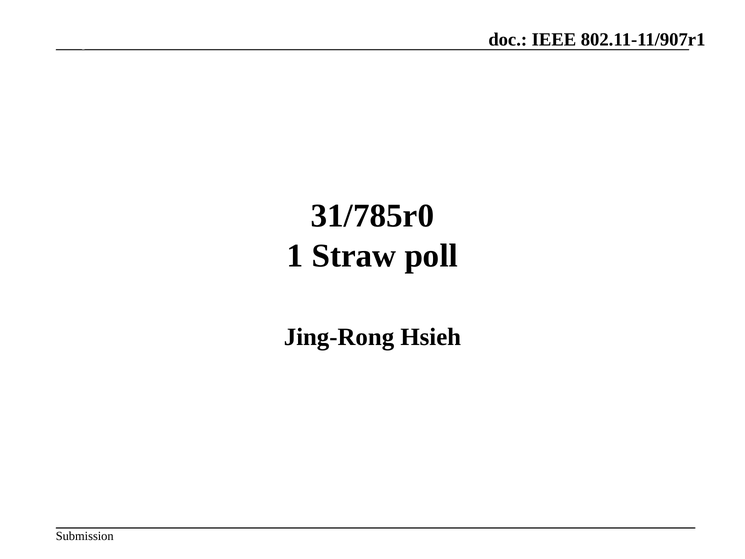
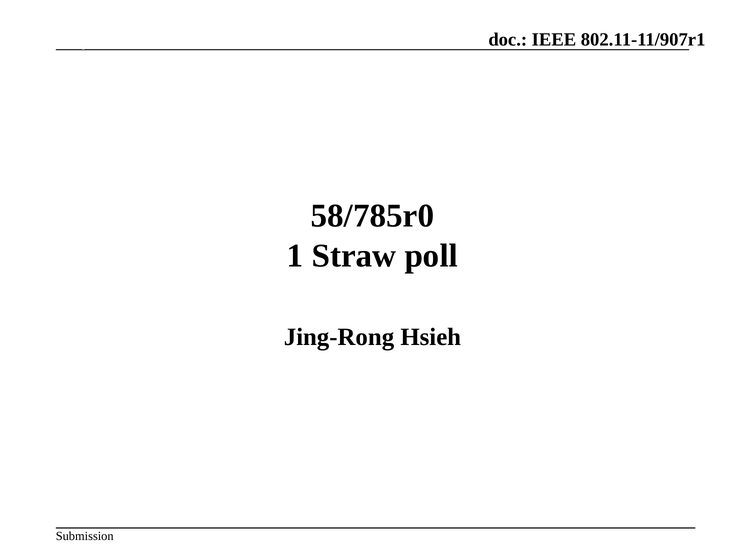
31/785r0: 31/785r0 -> 58/785r0
